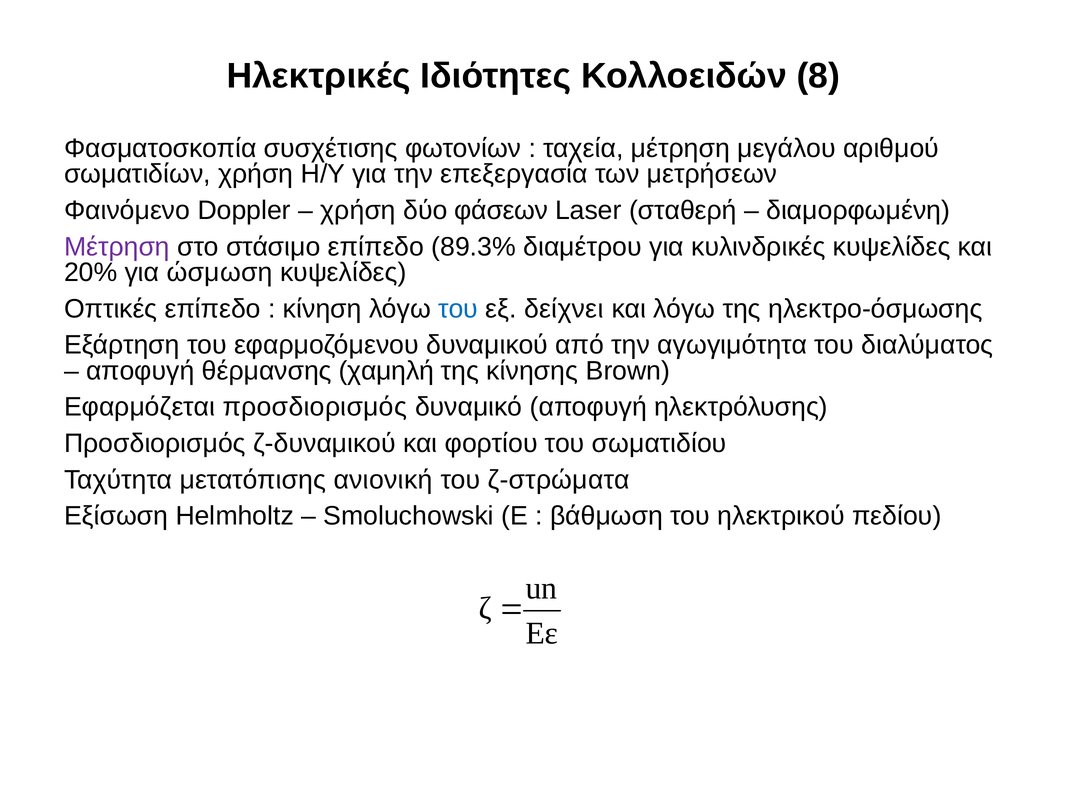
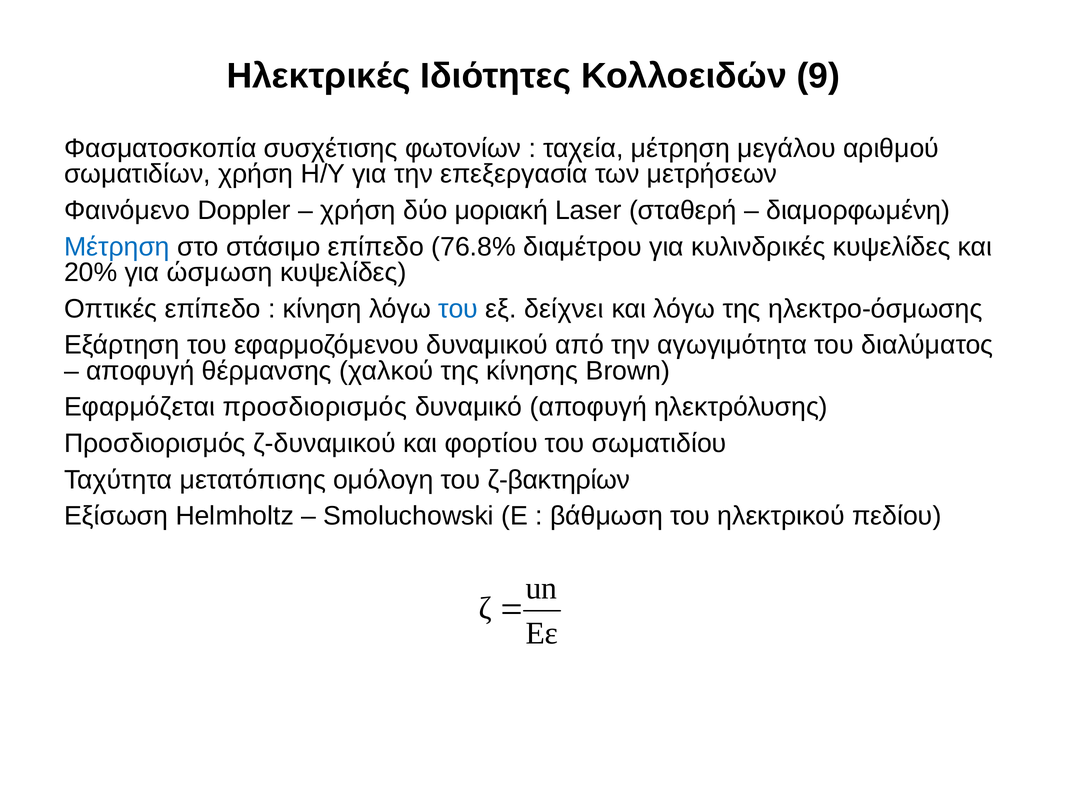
8: 8 -> 9
φάσεων: φάσεων -> μοριακή
Μέτρηση at (117, 247) colour: purple -> blue
89.3%: 89.3% -> 76.8%
χαμηλή: χαμηλή -> χαλκού
ανιονική: ανιονική -> ομόλογη
ζ-στρώματα: ζ-στρώματα -> ζ-βακτηρίων
